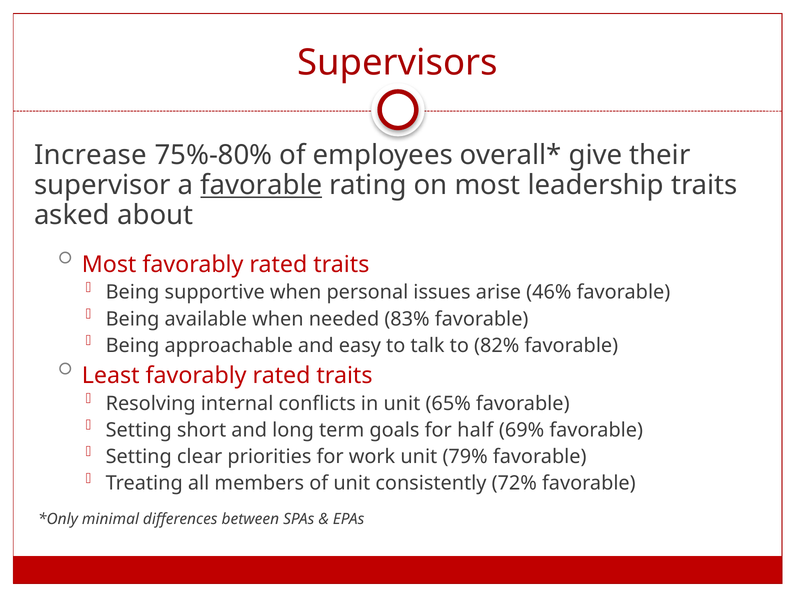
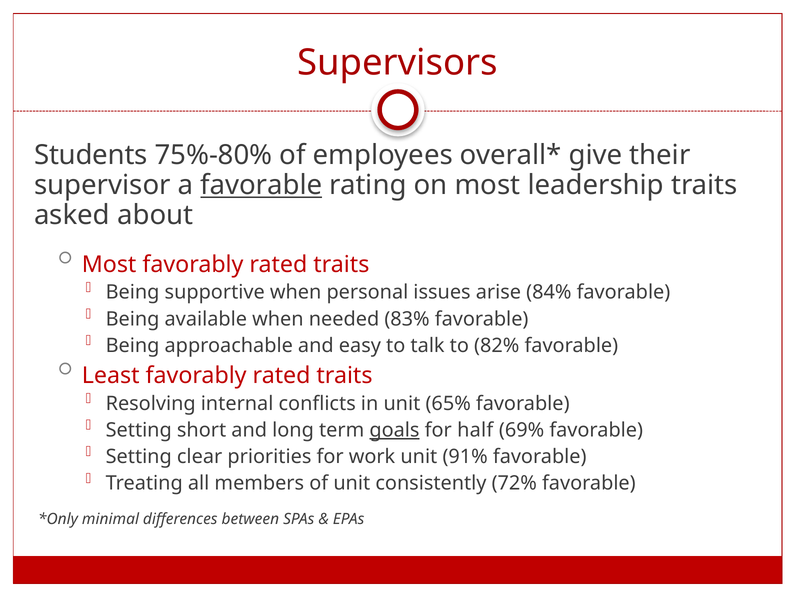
Increase: Increase -> Students
46%: 46% -> 84%
goals underline: none -> present
79%: 79% -> 91%
